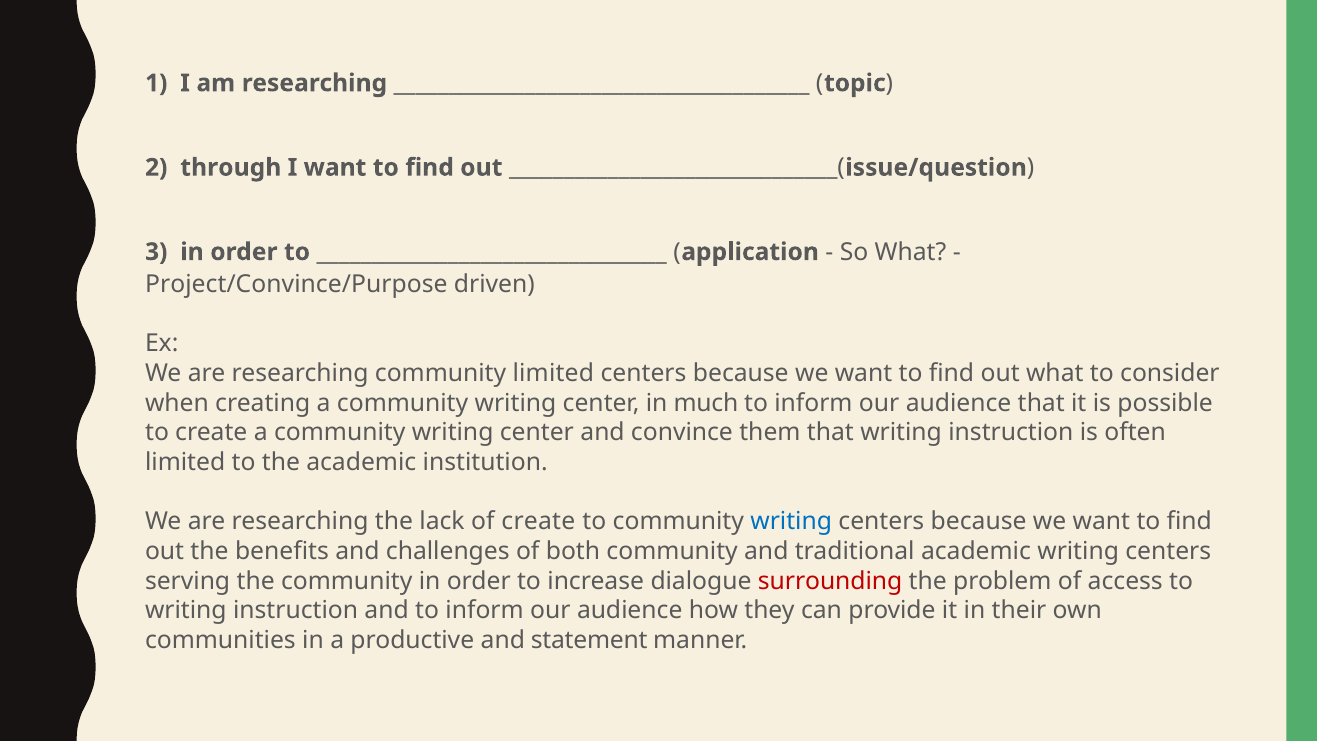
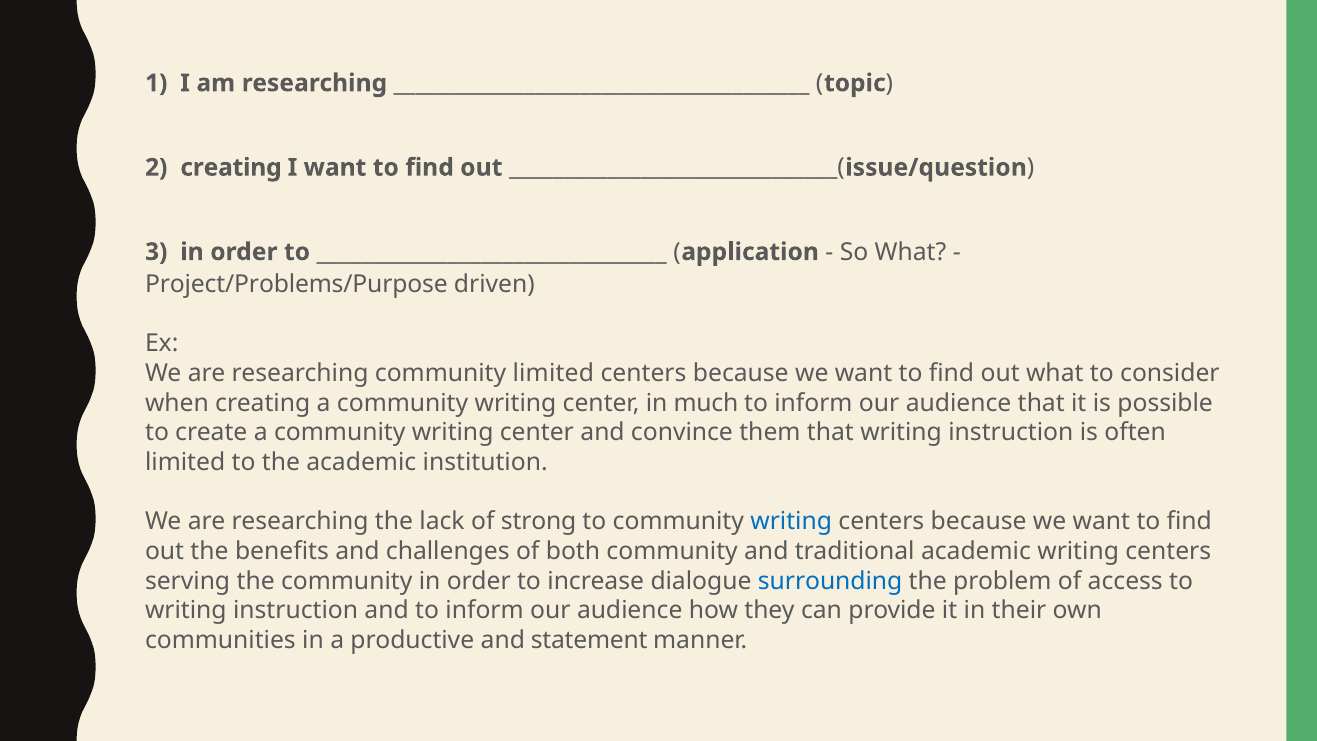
2 through: through -> creating
Project/Convince/Purpose: Project/Convince/Purpose -> Project/Problems/Purpose
of create: create -> strong
surrounding colour: red -> blue
